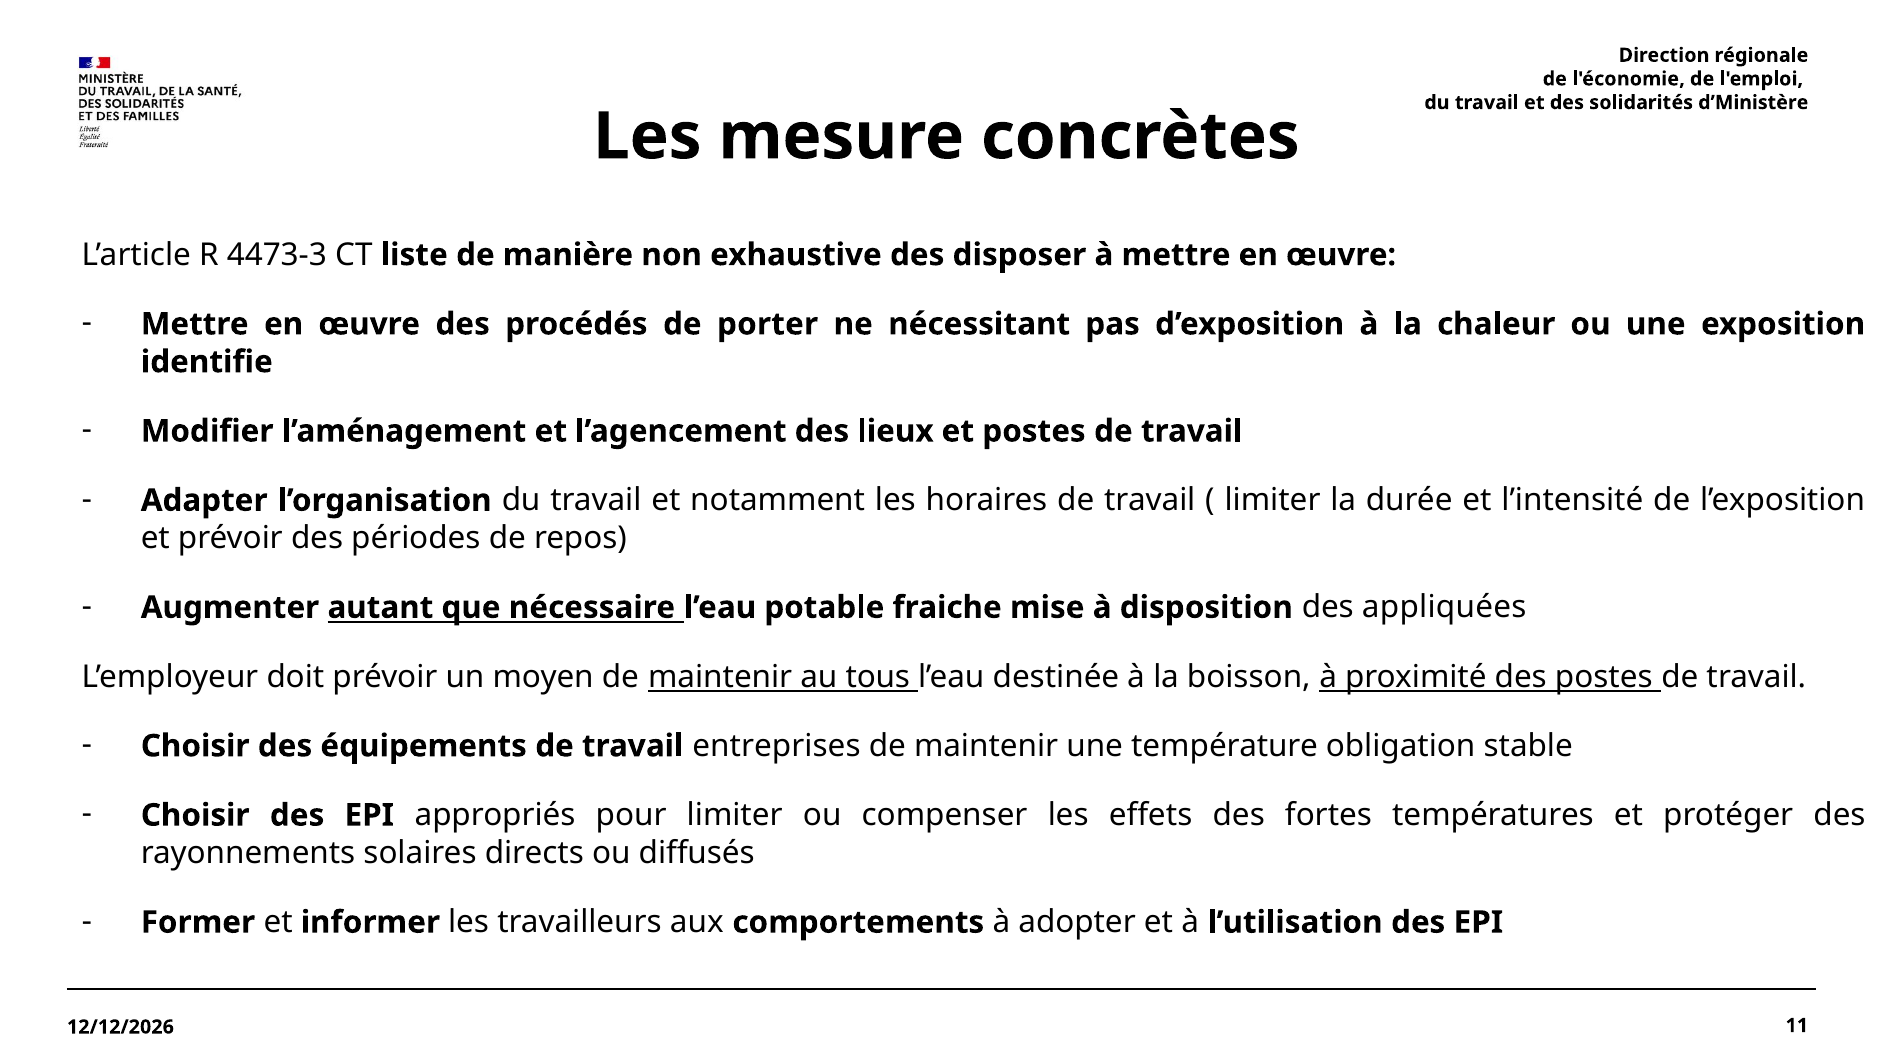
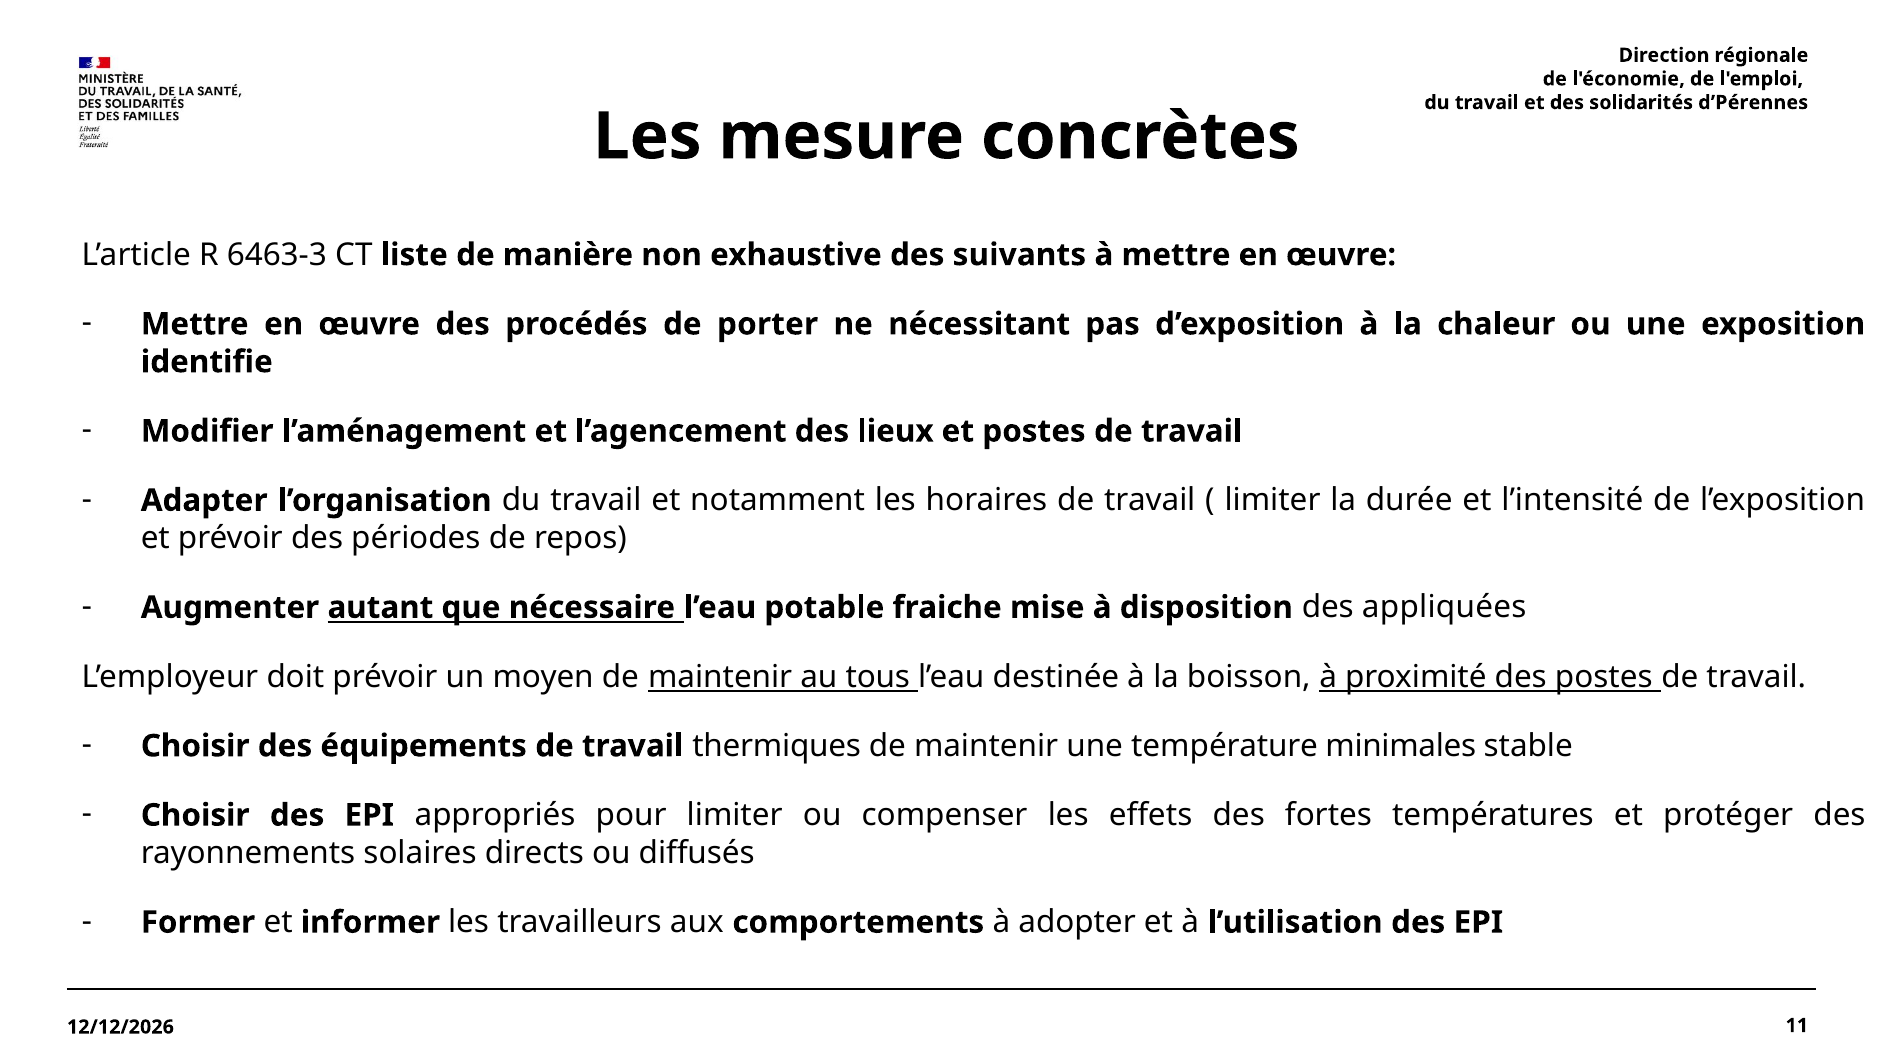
d’Ministère: d’Ministère -> d’Pérennes
4473-3: 4473-3 -> 6463-3
disposer: disposer -> suivants
entreprises: entreprises -> thermiques
obligation: obligation -> minimales
